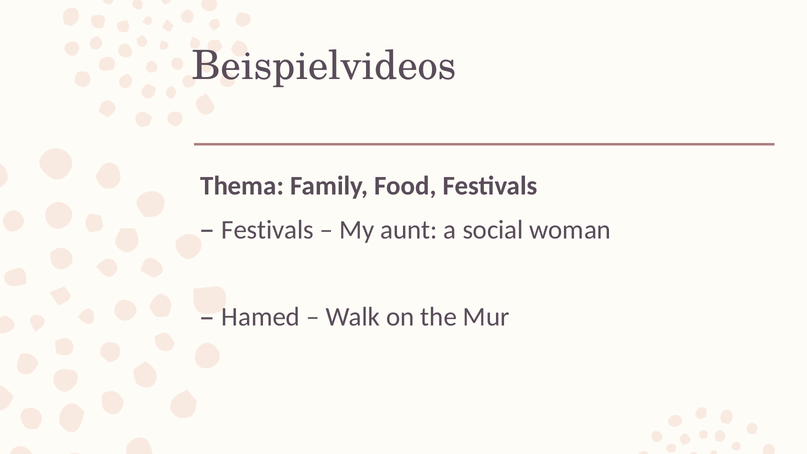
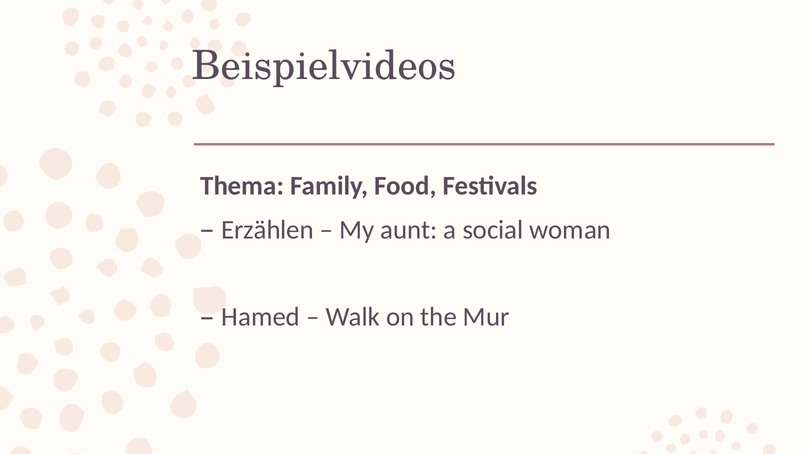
Festivals at (268, 230): Festivals -> Erzählen
